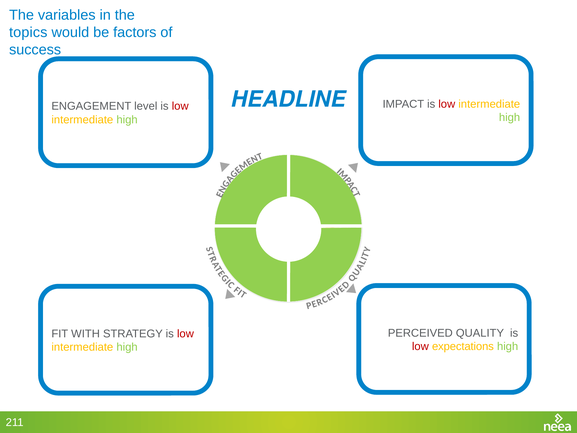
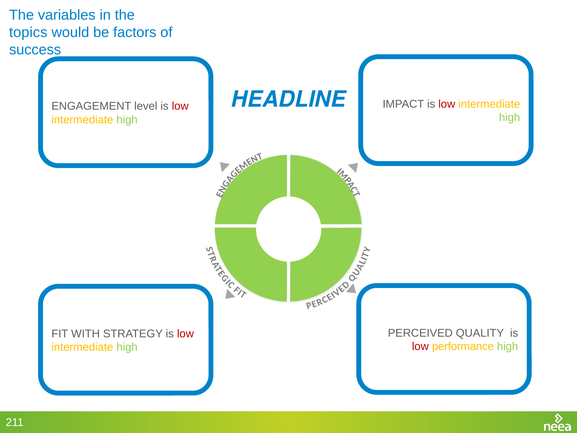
expectations: expectations -> performance
